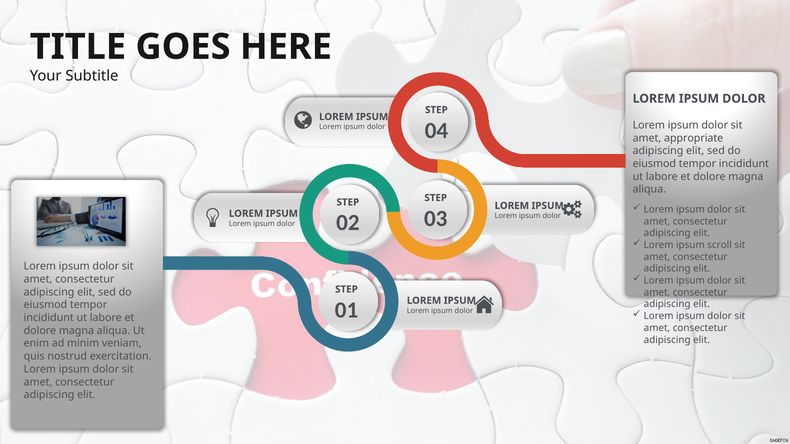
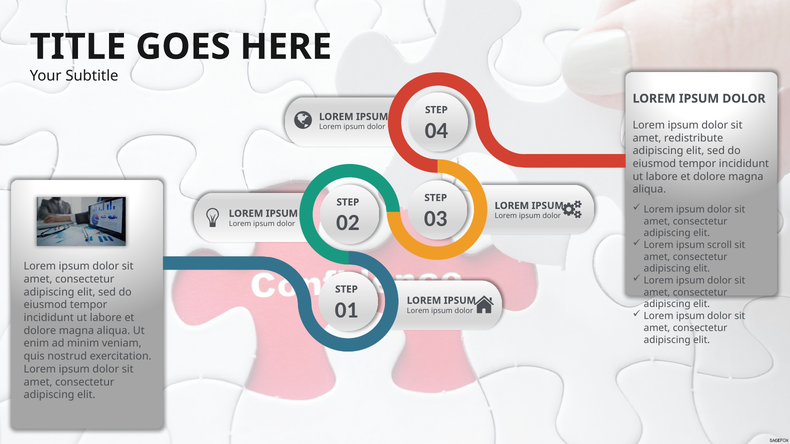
appropriate: appropriate -> redistribute
